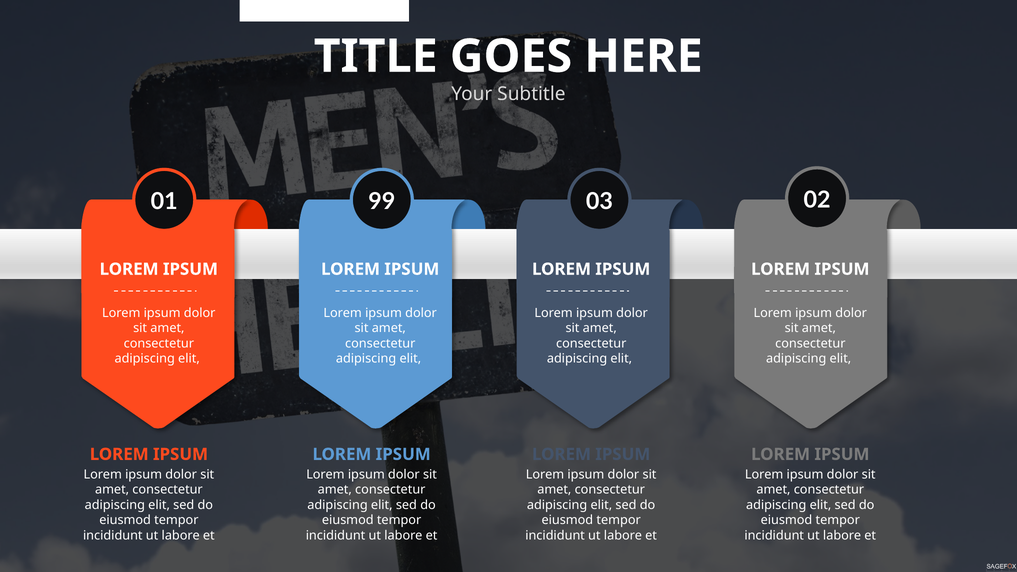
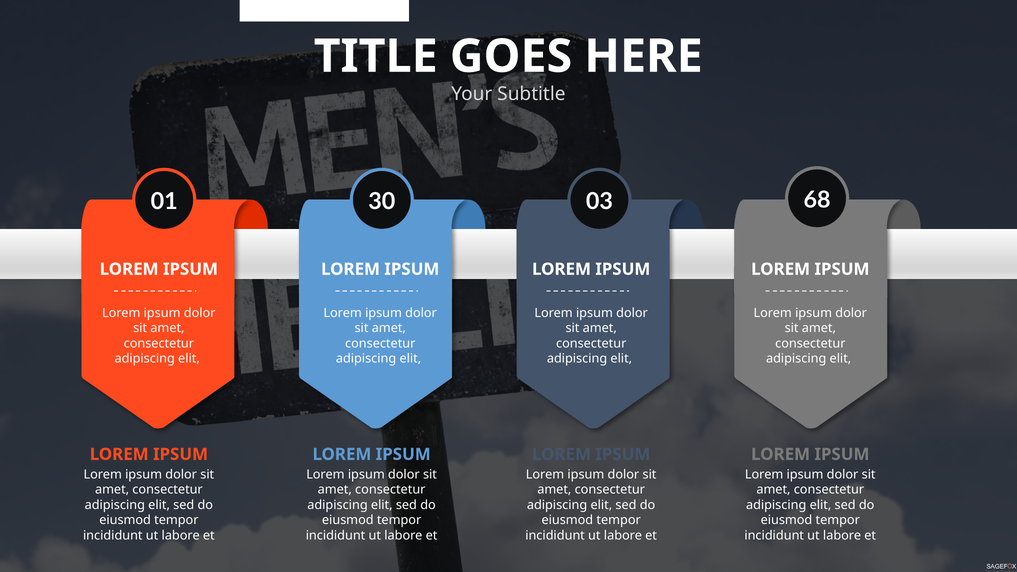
99: 99 -> 30
02: 02 -> 68
